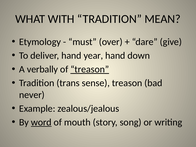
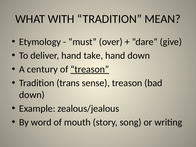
year: year -> take
verbally: verbally -> century
never at (32, 95): never -> down
word underline: present -> none
